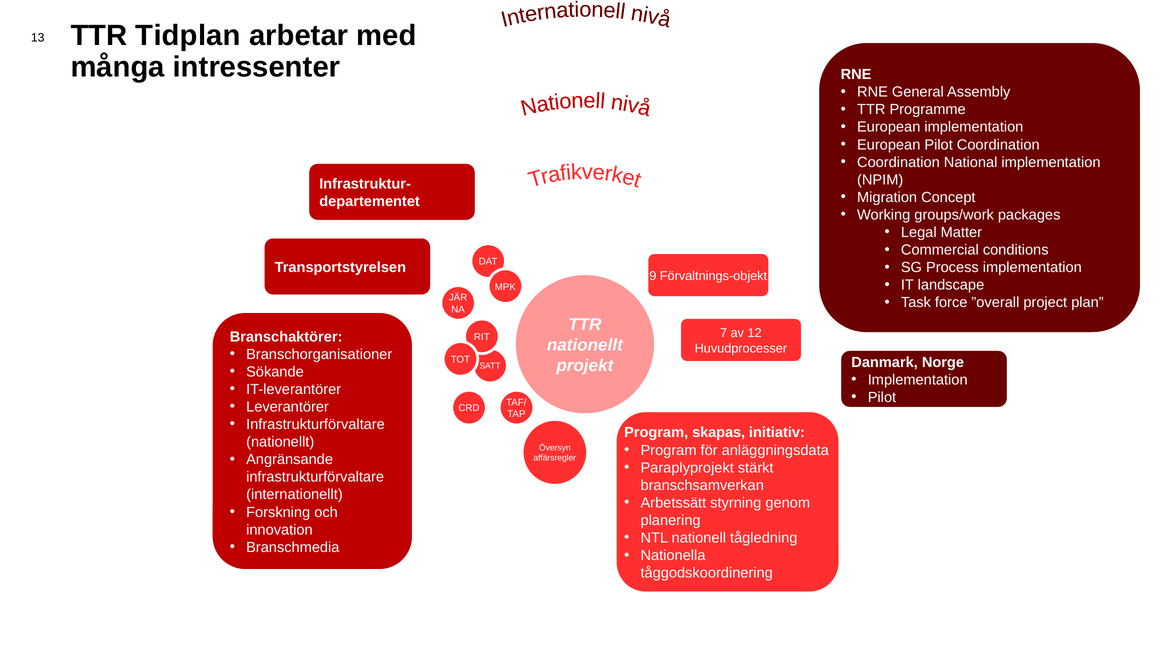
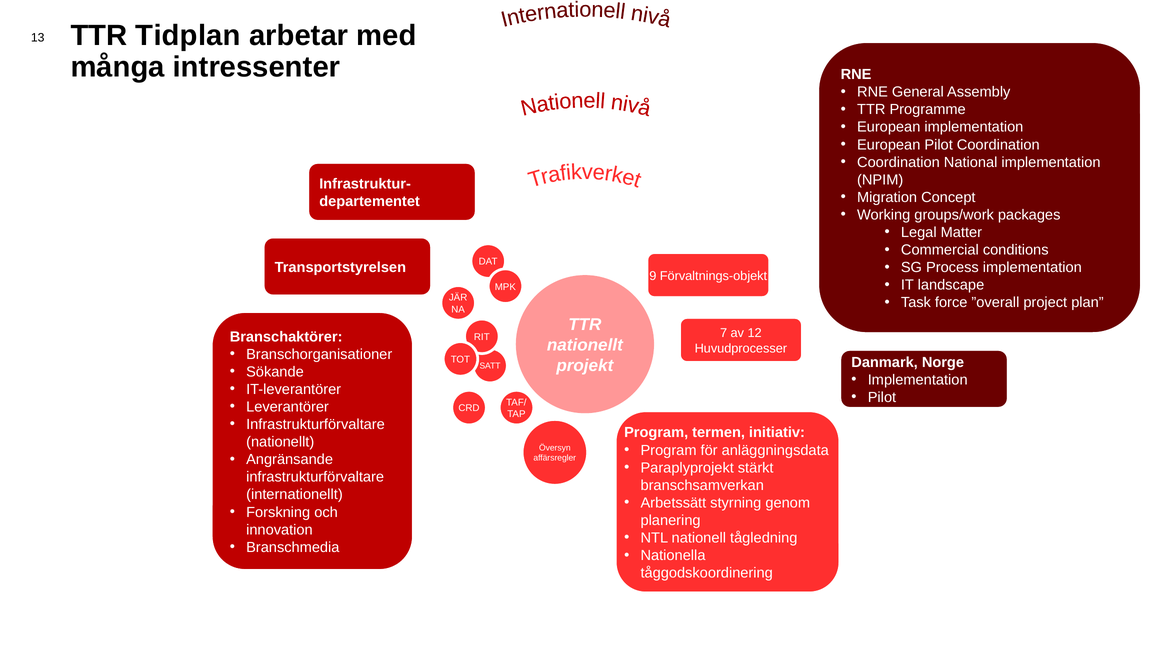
skapas: skapas -> termen
